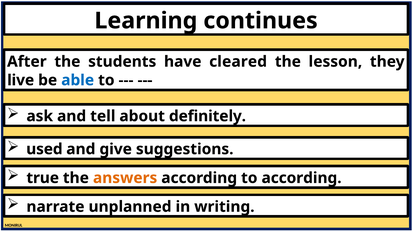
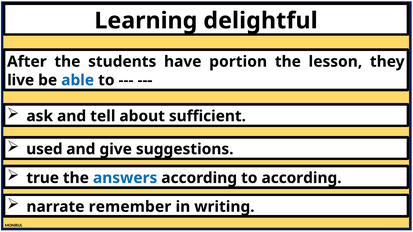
continues: continues -> delightful
cleared: cleared -> portion
definitely: definitely -> sufficient
answers colour: orange -> blue
unplanned: unplanned -> remember
